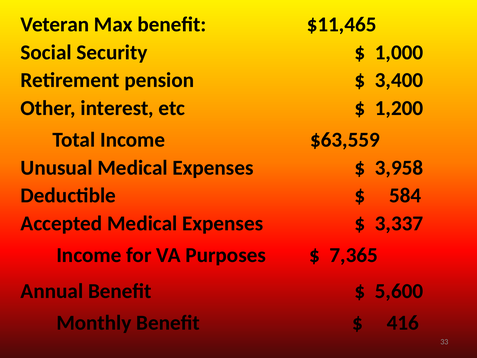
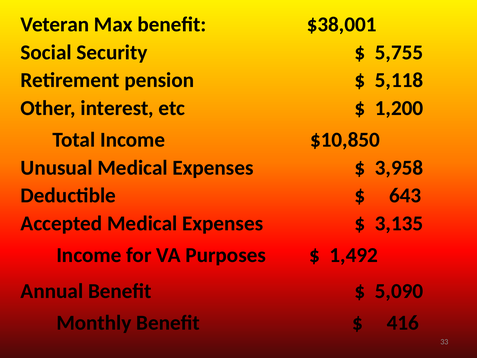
$11,465: $11,465 -> $38,001
1,000: 1,000 -> 5,755
3,400: 3,400 -> 5,118
$63,559: $63,559 -> $10,850
584: 584 -> 643
3,337: 3,337 -> 3,135
7,365: 7,365 -> 1,492
5,600: 5,600 -> 5,090
